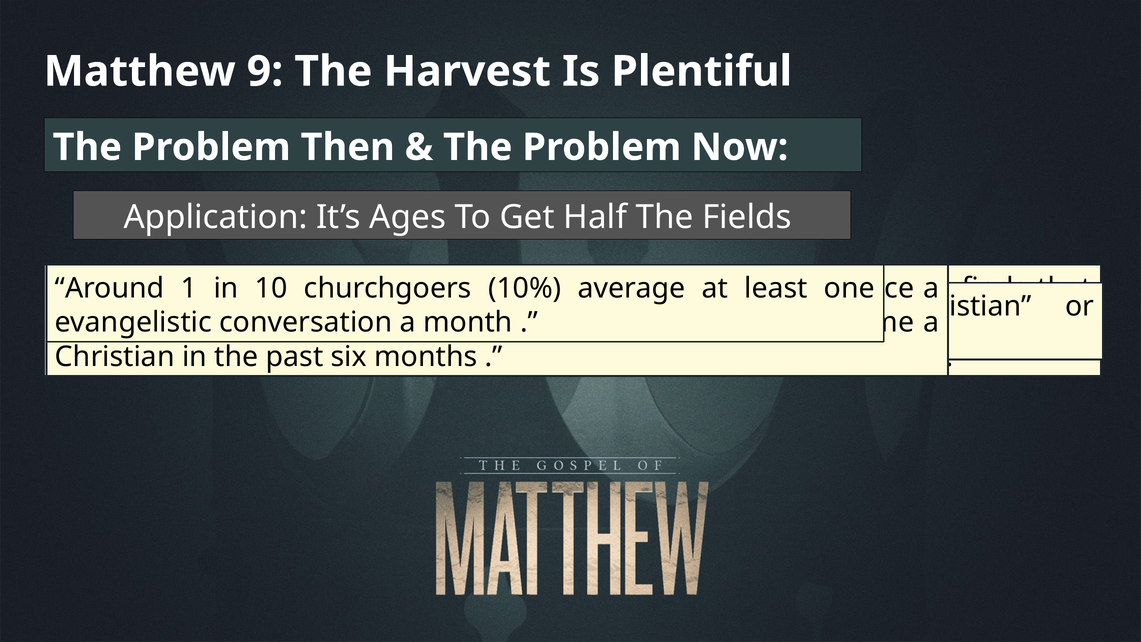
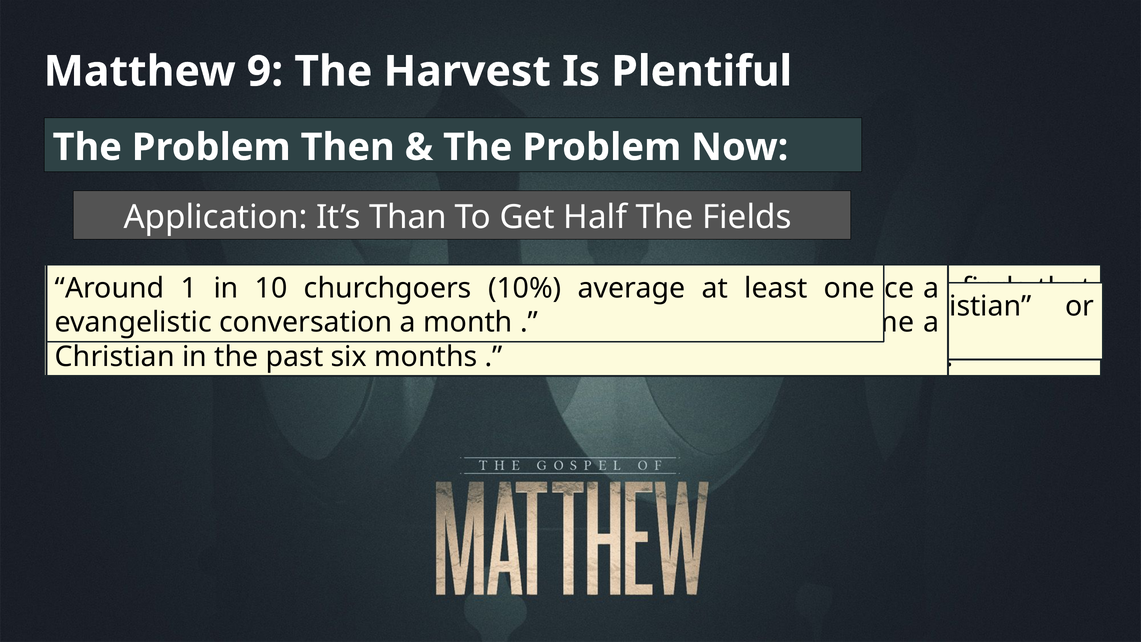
It’s Ages: Ages -> Than
